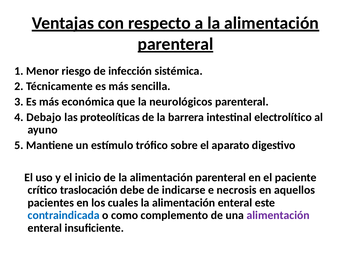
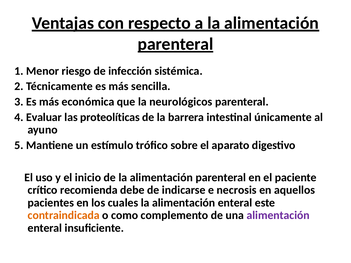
Debajo: Debajo -> Evaluar
electrolítico: electrolítico -> únicamente
traslocación: traslocación -> recomienda
contraindicada colour: blue -> orange
